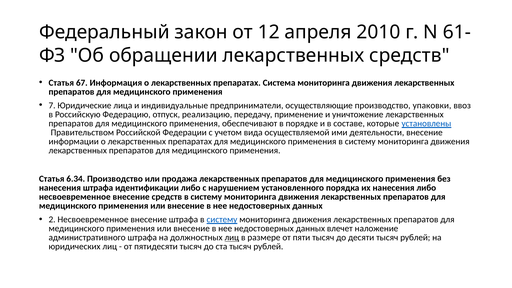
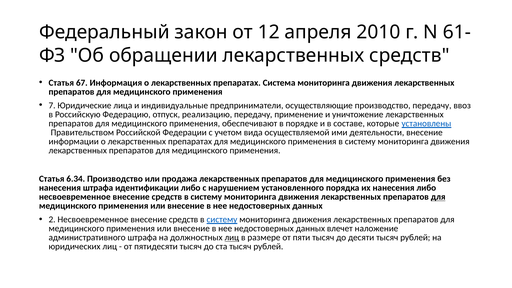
производство упаковки: упаковки -> передачу
для at (438, 197) underline: none -> present
2 Несвоевременное внесение штрафа: штрафа -> средств
